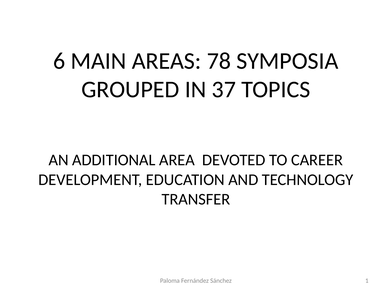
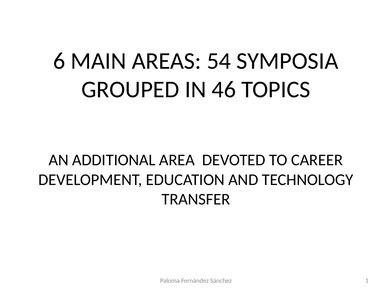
78: 78 -> 54
37: 37 -> 46
